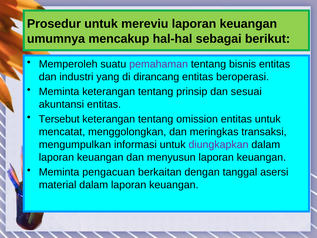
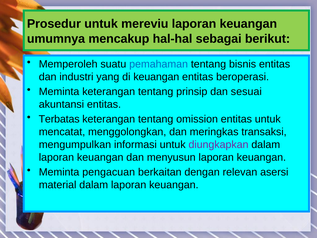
pemahaman colour: purple -> blue
di dirancang: dirancang -> keuangan
Tersebut: Tersebut -> Terbatas
tanggal: tanggal -> relevan
